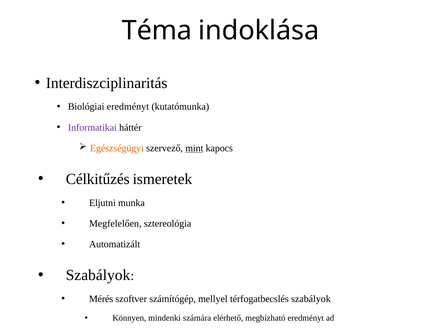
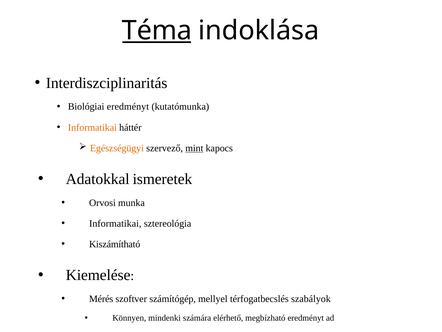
Téma underline: none -> present
Informatikai at (92, 127) colour: purple -> orange
Célkitűzés: Célkitűzés -> Adatokkal
Eljutni: Eljutni -> Orvosi
Megfelelően at (115, 223): Megfelelően -> Informatikai
Automatizált: Automatizált -> Kiszámítható
Szabályok at (98, 275): Szabályok -> Kiemelése
